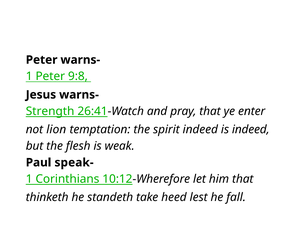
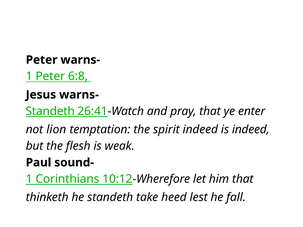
9:8: 9:8 -> 6:8
Strength at (50, 111): Strength -> Standeth
speak-: speak- -> sound-
